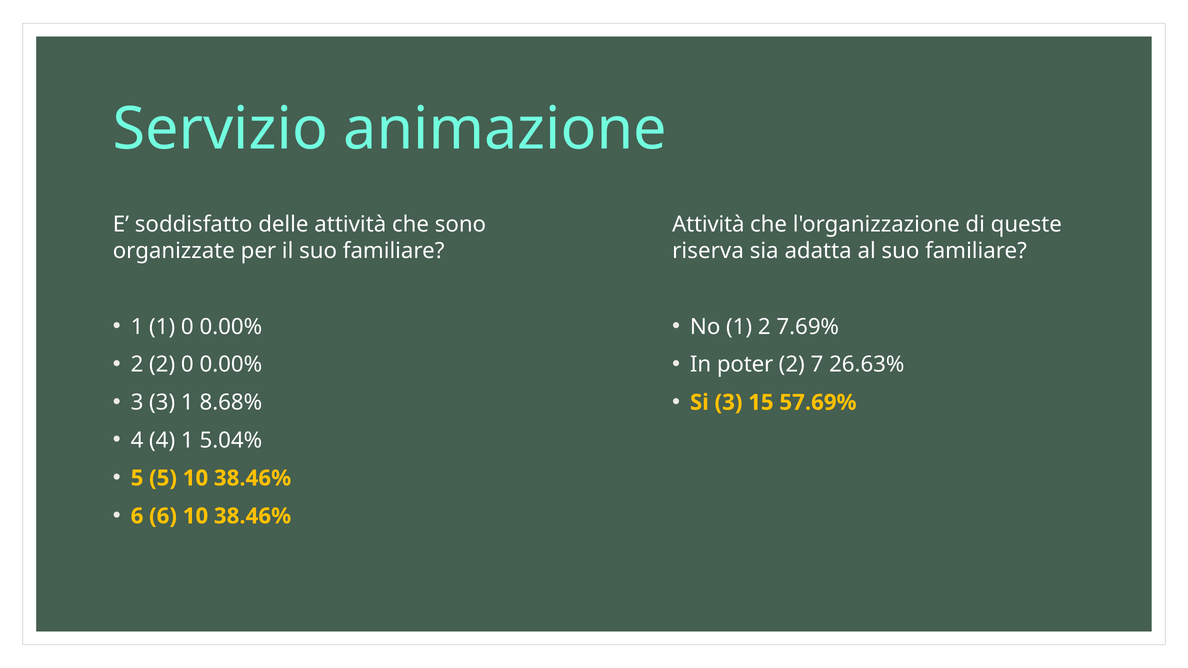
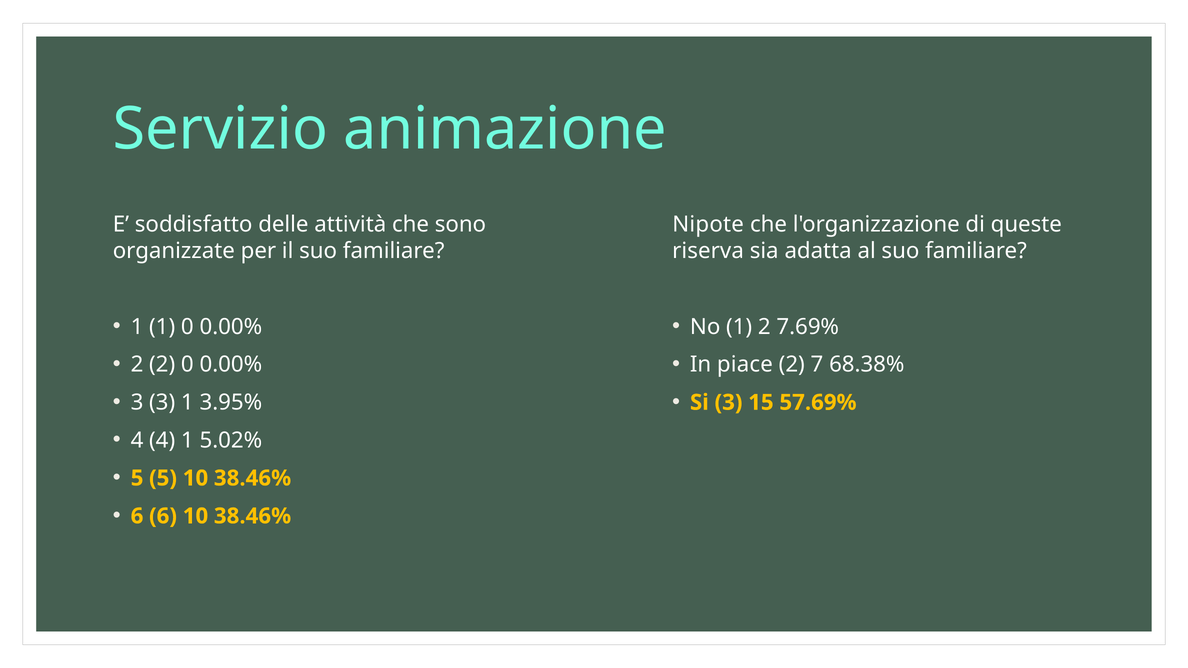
Attività at (708, 224): Attività -> Nipote
poter: poter -> piace
26.63%: 26.63% -> 68.38%
8.68%: 8.68% -> 3.95%
5.04%: 5.04% -> 5.02%
